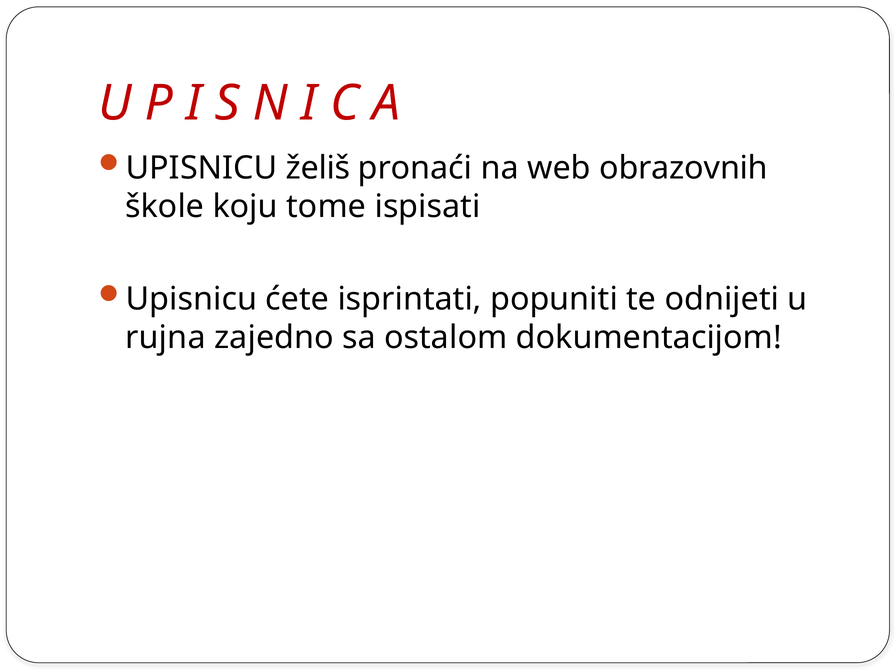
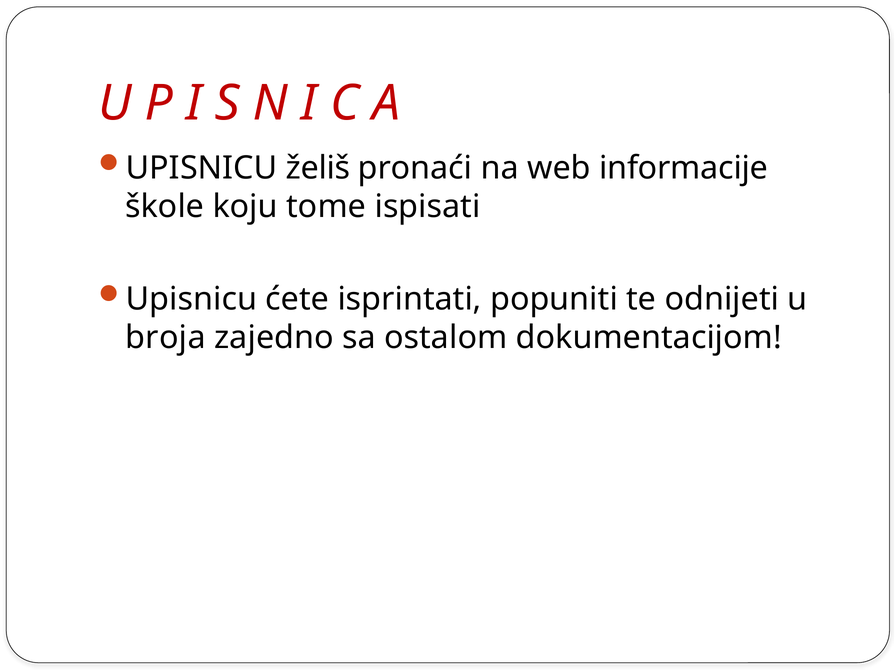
obrazovnih: obrazovnih -> informacije
rujna: rujna -> broja
